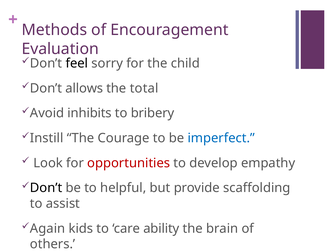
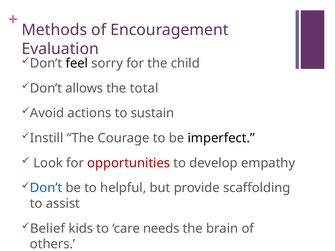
inhibits: inhibits -> actions
bribery: bribery -> sustain
imperfect colour: blue -> black
Don’t at (46, 188) colour: black -> blue
Again: Again -> Belief
ability: ability -> needs
